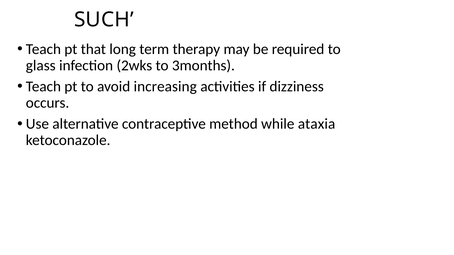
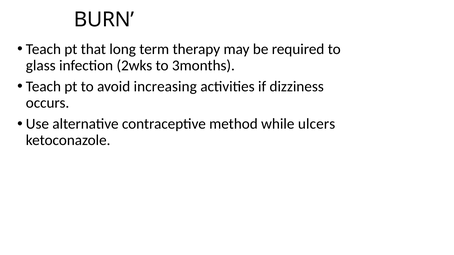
SUCH: SUCH -> BURN
ataxia: ataxia -> ulcers
